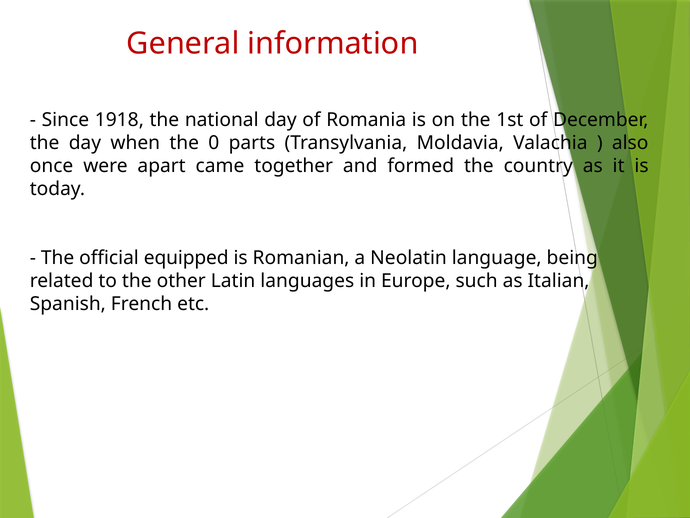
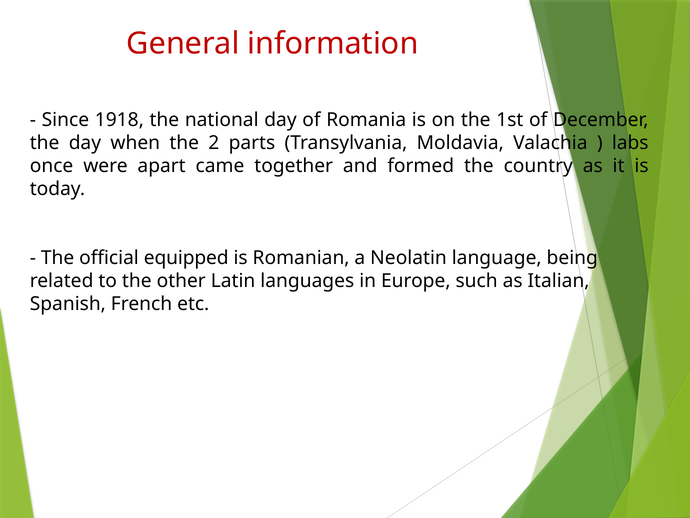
0: 0 -> 2
also: also -> labs
